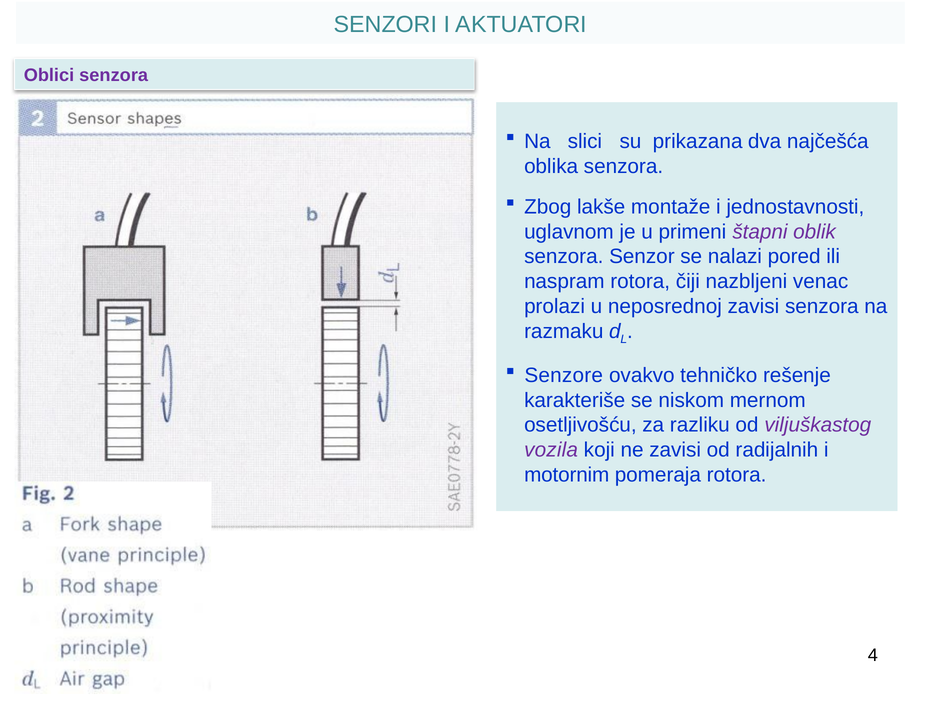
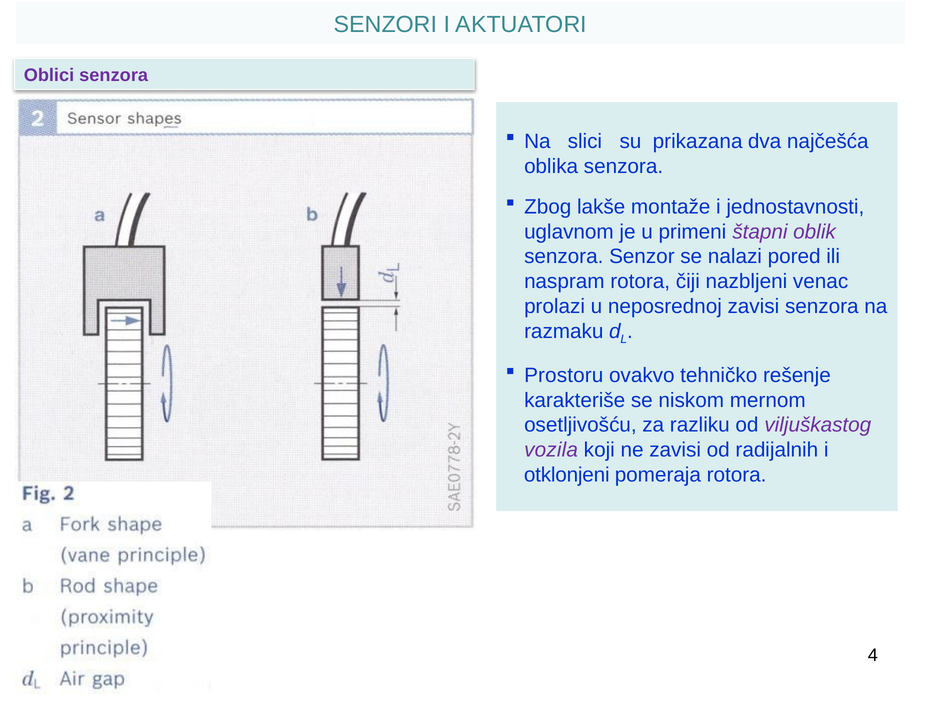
Senzore: Senzore -> Prostoru
motornim: motornim -> otklonjeni
